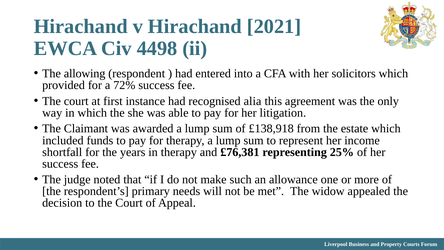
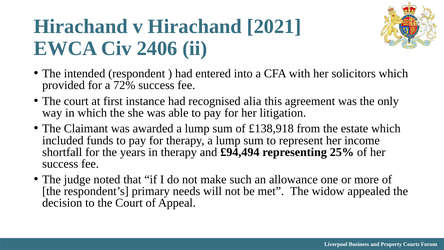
4498: 4498 -> 2406
allowing: allowing -> intended
£76,381: £76,381 -> £94,494
